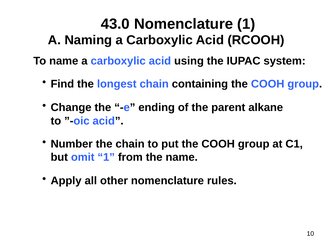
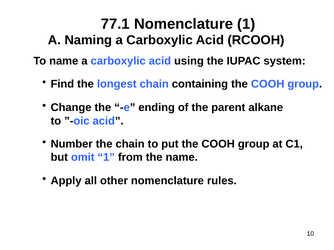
43.0: 43.0 -> 77.1
